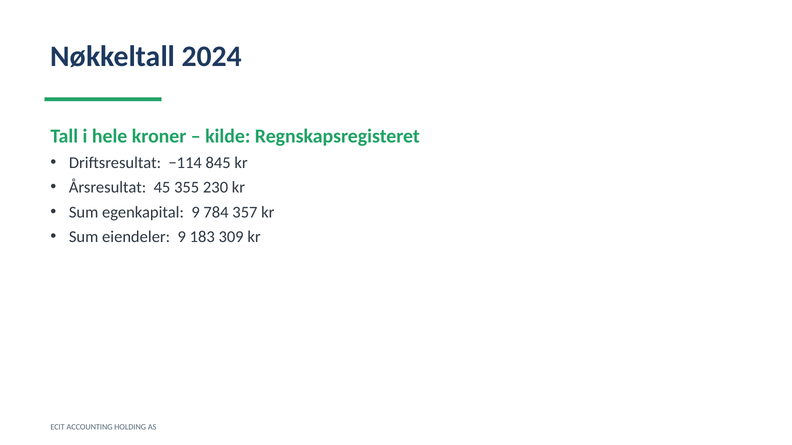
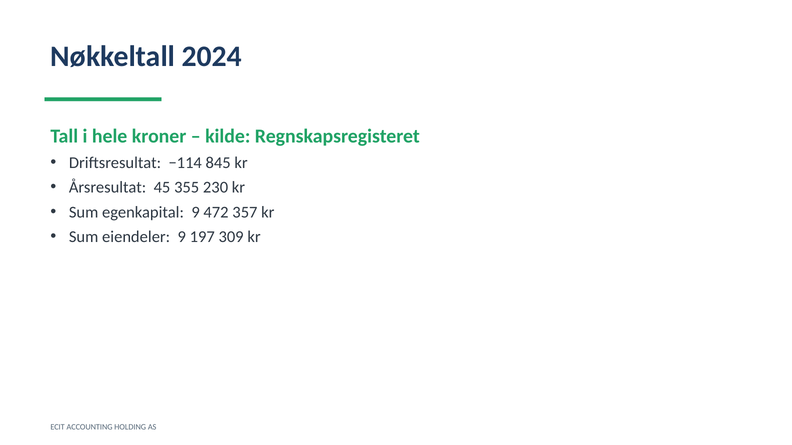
784: 784 -> 472
183: 183 -> 197
